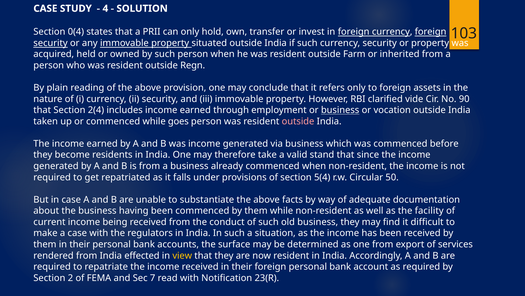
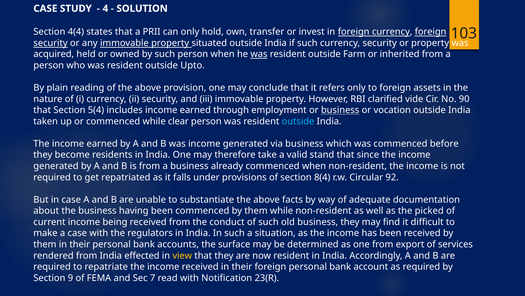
0(4: 0(4 -> 4(4
was at (259, 54) underline: none -> present
Regn: Regn -> Upto
2(4: 2(4 -> 5(4
goes: goes -> clear
outside at (298, 121) colour: pink -> light blue
5(4: 5(4 -> 8(4
50: 50 -> 92
facility: facility -> picked
2: 2 -> 9
